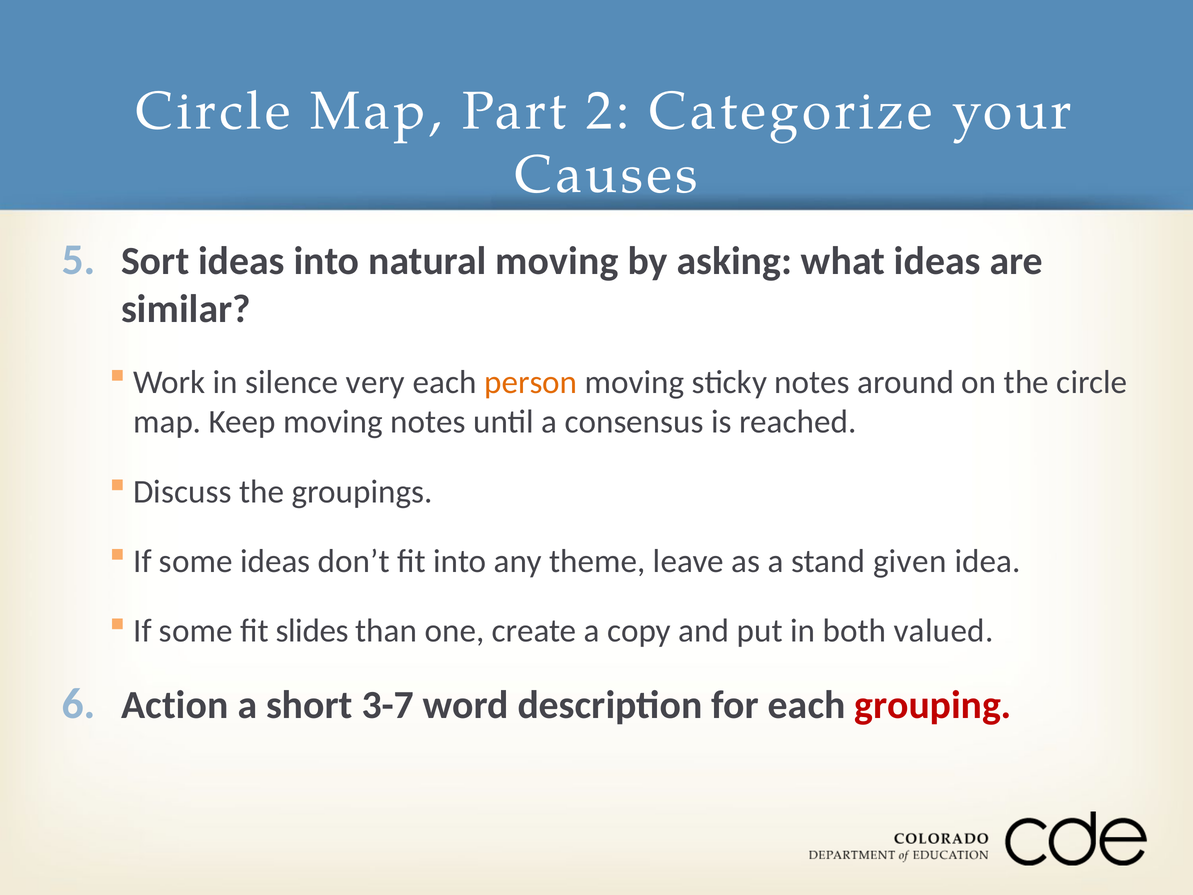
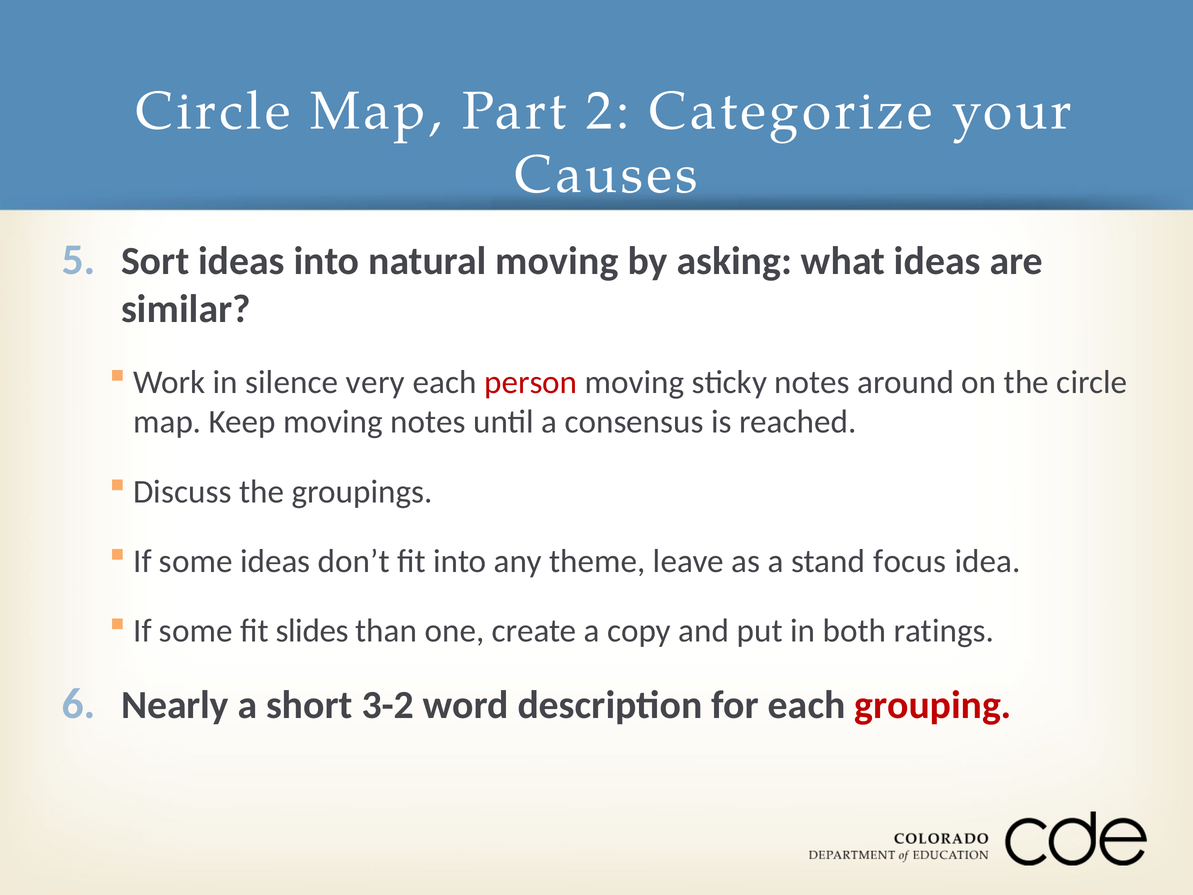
person colour: orange -> red
given: given -> focus
valued: valued -> ratings
Action: Action -> Nearly
3-7: 3-7 -> 3-2
